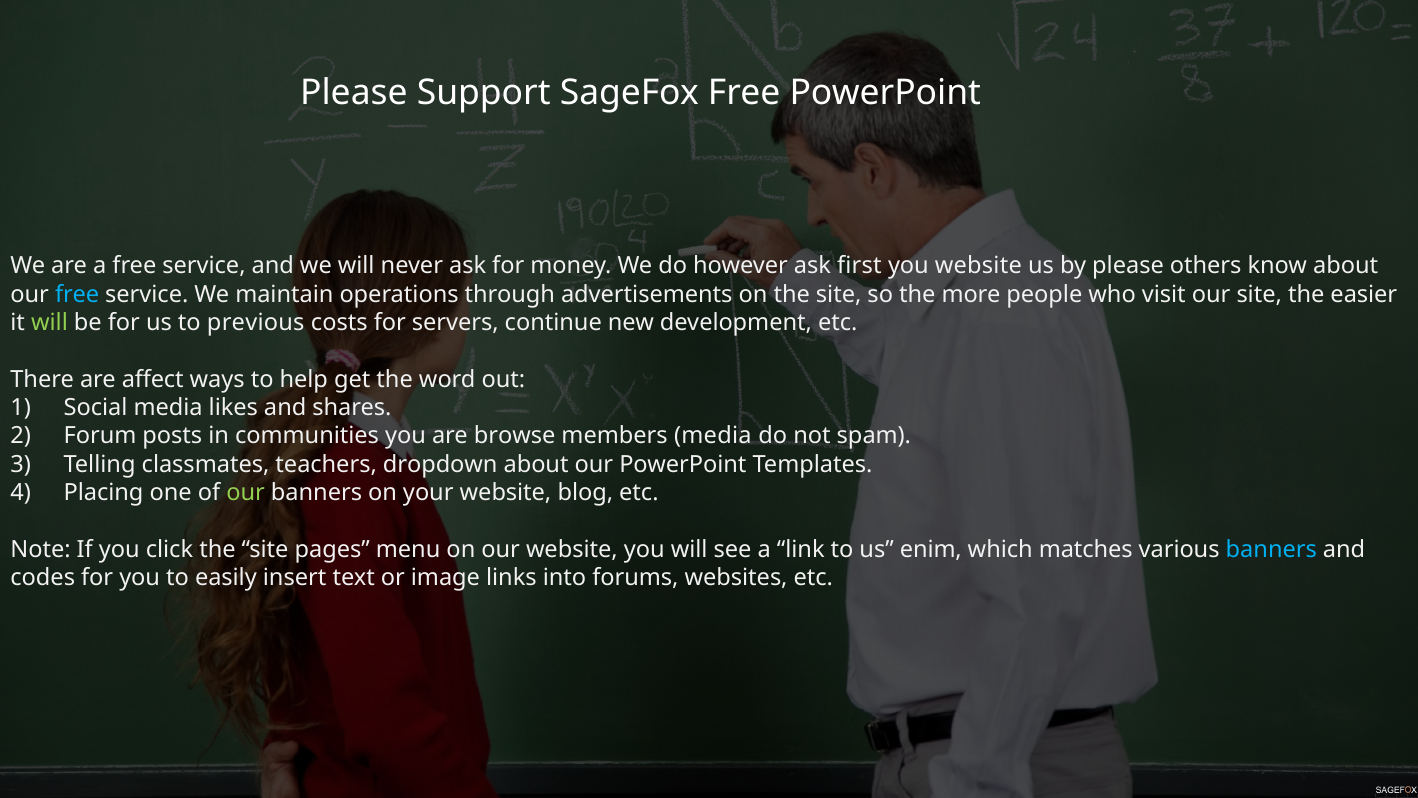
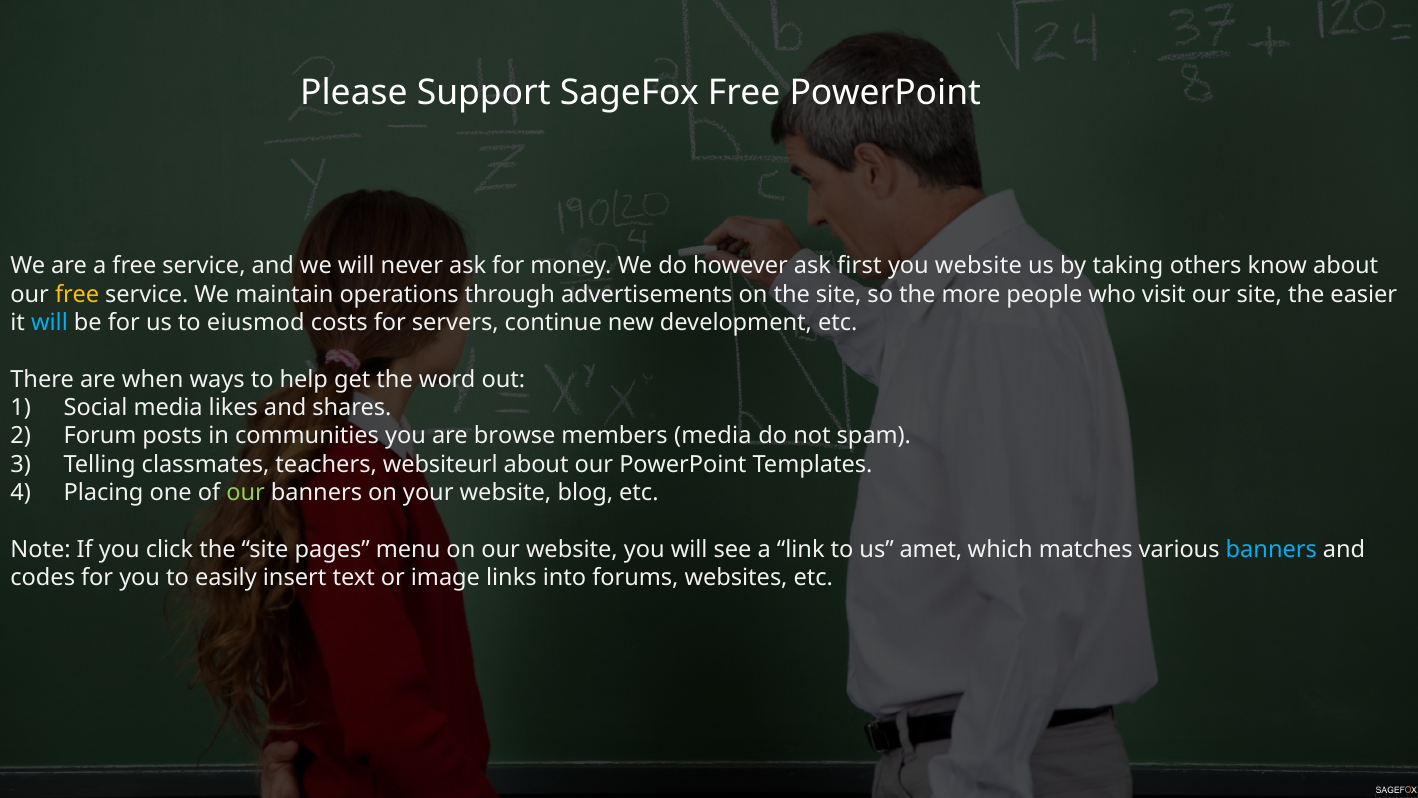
by please: please -> taking
free at (77, 294) colour: light blue -> yellow
will at (49, 322) colour: light green -> light blue
previous: previous -> eiusmod
affect: affect -> when
dropdown: dropdown -> websiteurl
enim: enim -> amet
